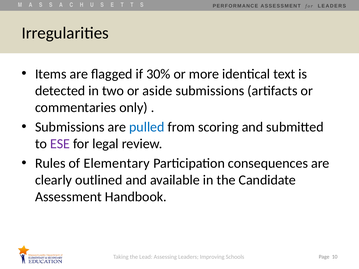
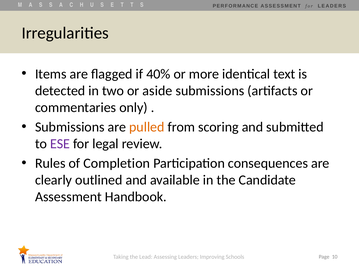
30%: 30% -> 40%
pulled colour: blue -> orange
Elementary: Elementary -> Completion
